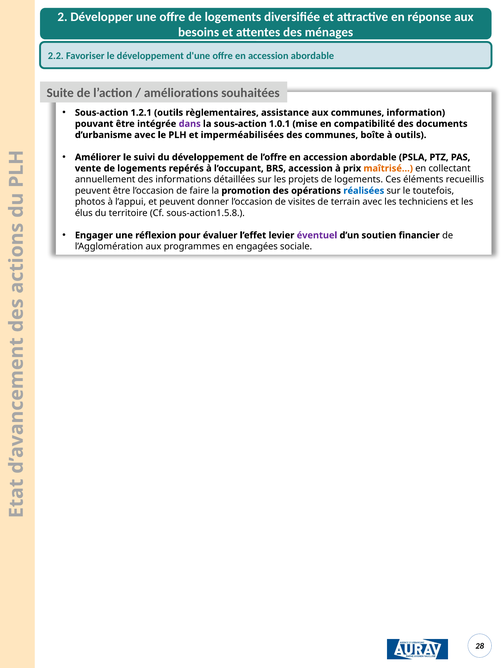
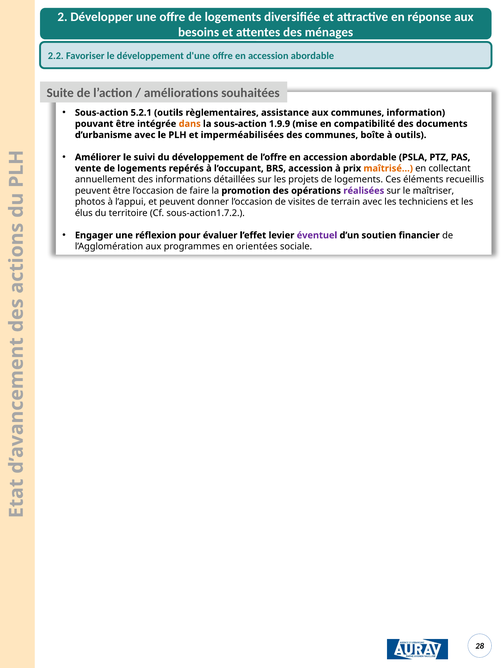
1.2.1: 1.2.1 -> 5.2.1
dans colour: purple -> orange
1.0.1: 1.0.1 -> 1.9.9
réalisées colour: blue -> purple
toutefois: toutefois -> maîtriser
sous-action1.5.8: sous-action1.5.8 -> sous-action1.7.2
engagées: engagées -> orientées
